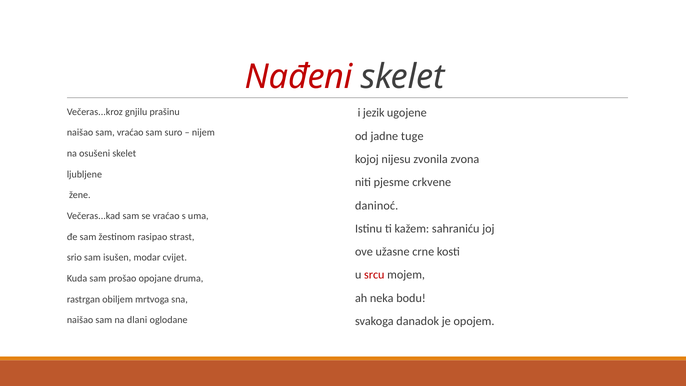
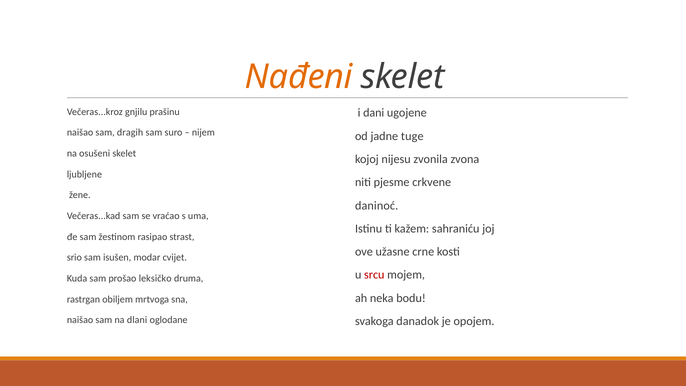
Nađeni colour: red -> orange
jezik: jezik -> dani
sam vraćao: vraćao -> dragih
opojane: opojane -> leksičko
